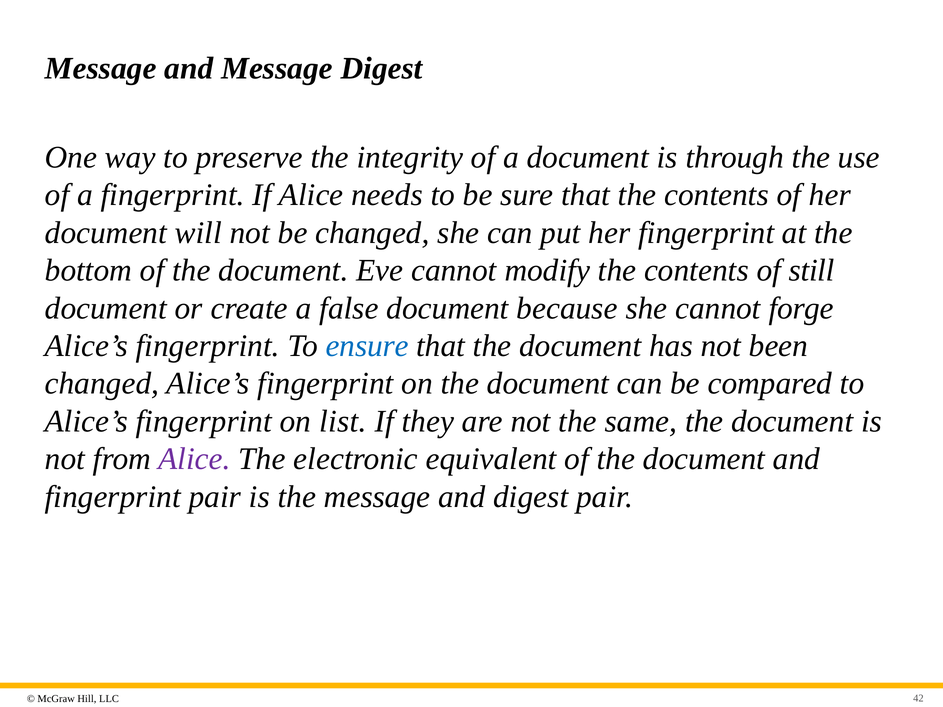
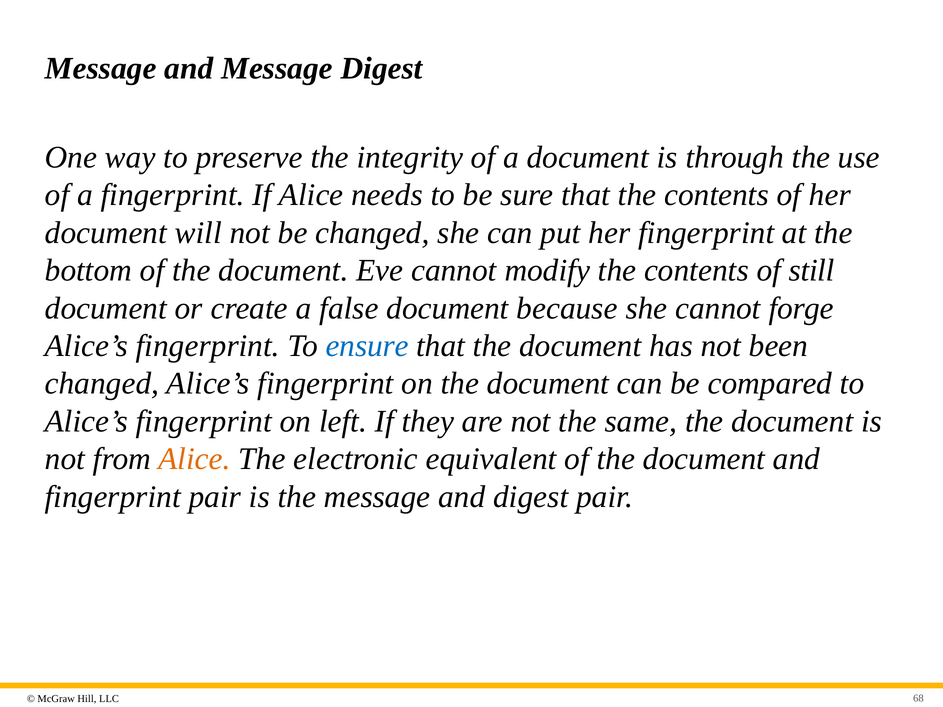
list: list -> left
Alice at (194, 459) colour: purple -> orange
42: 42 -> 68
